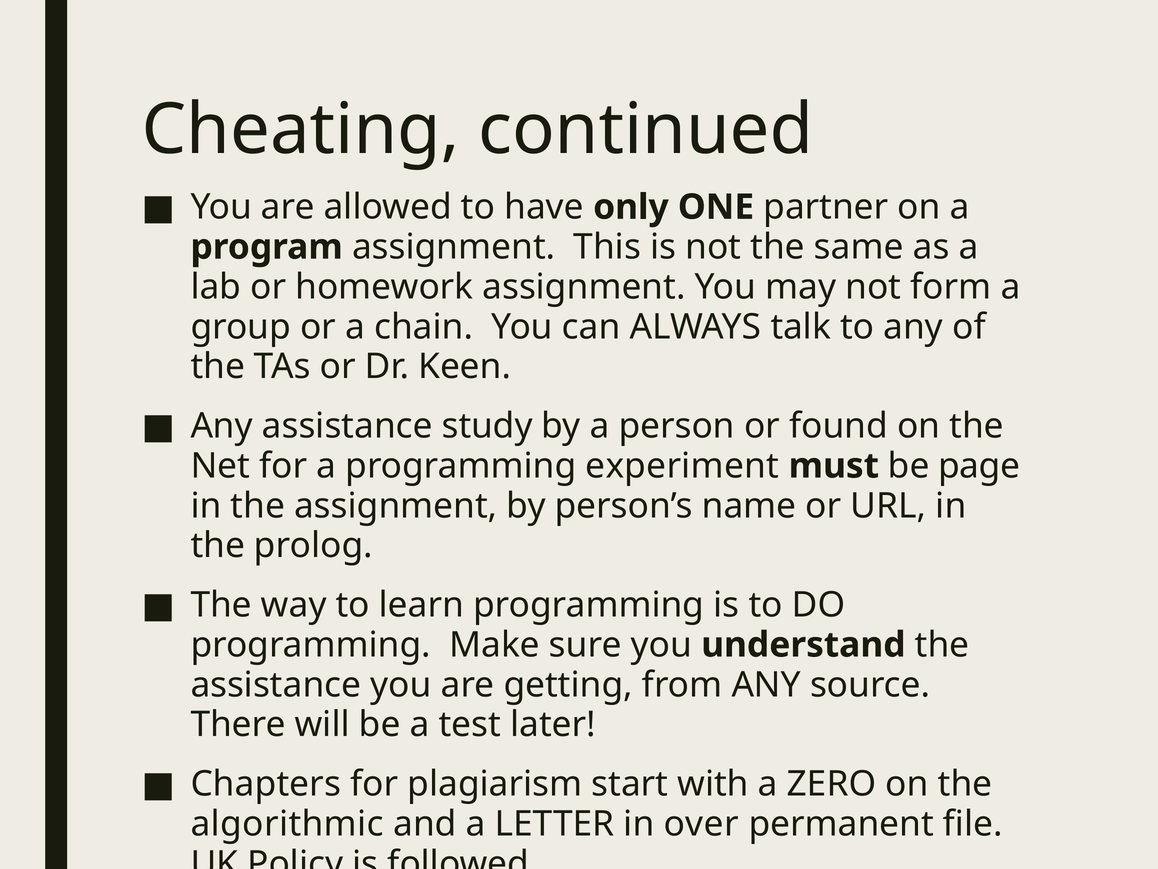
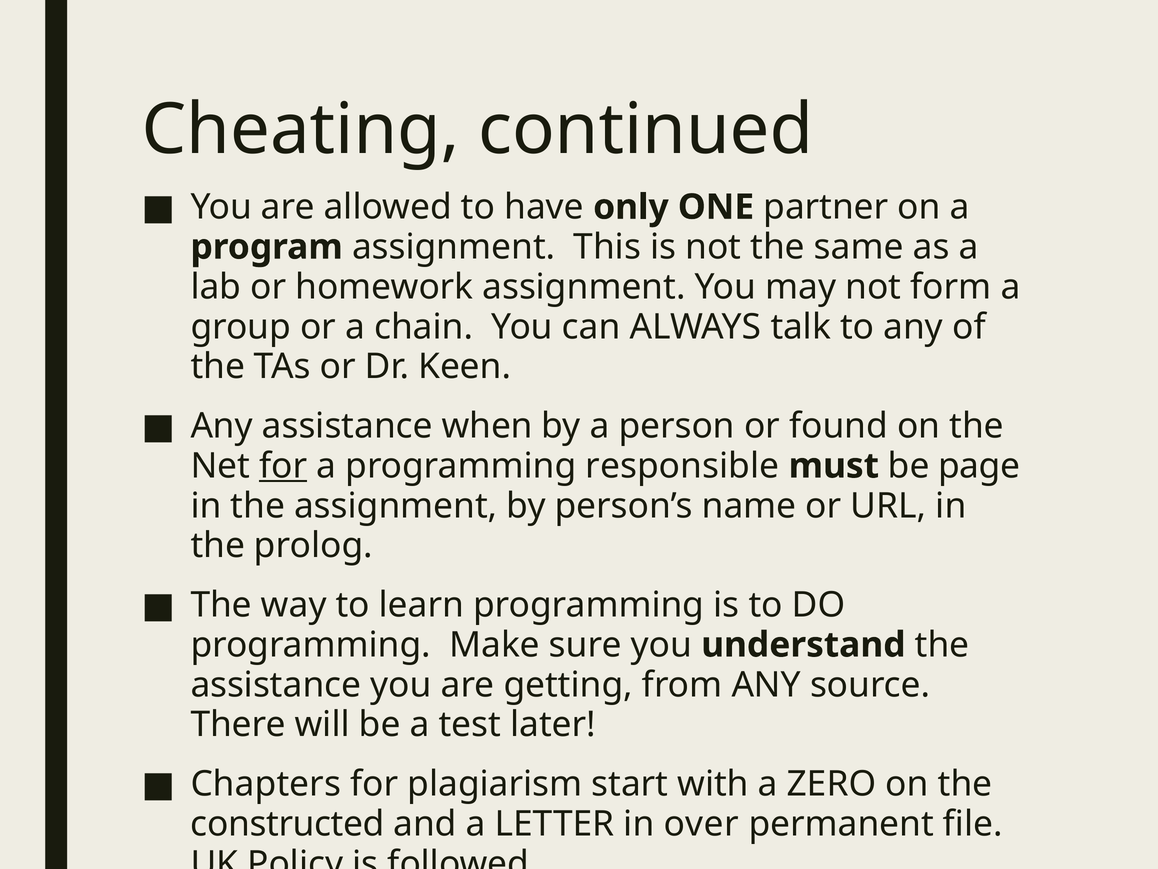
study: study -> when
for at (283, 466) underline: none -> present
experiment: experiment -> responsible
algorithmic: algorithmic -> constructed
